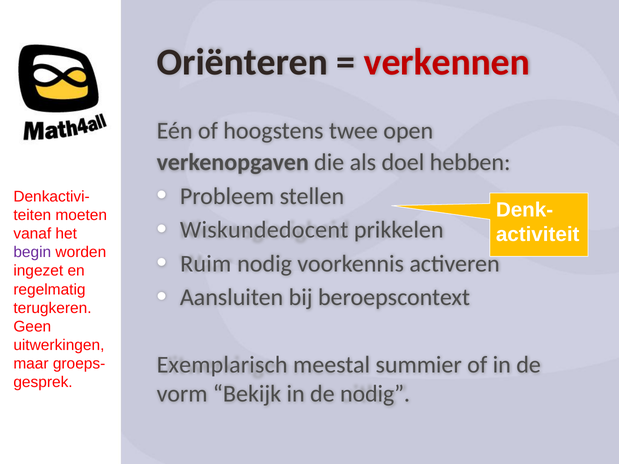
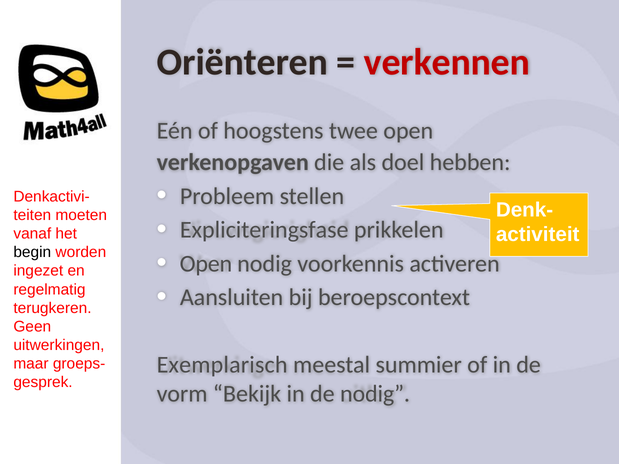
Wiskundedocent: Wiskundedocent -> Expliciteringsfase
begin colour: purple -> black
Ruim at (206, 264): Ruim -> Open
